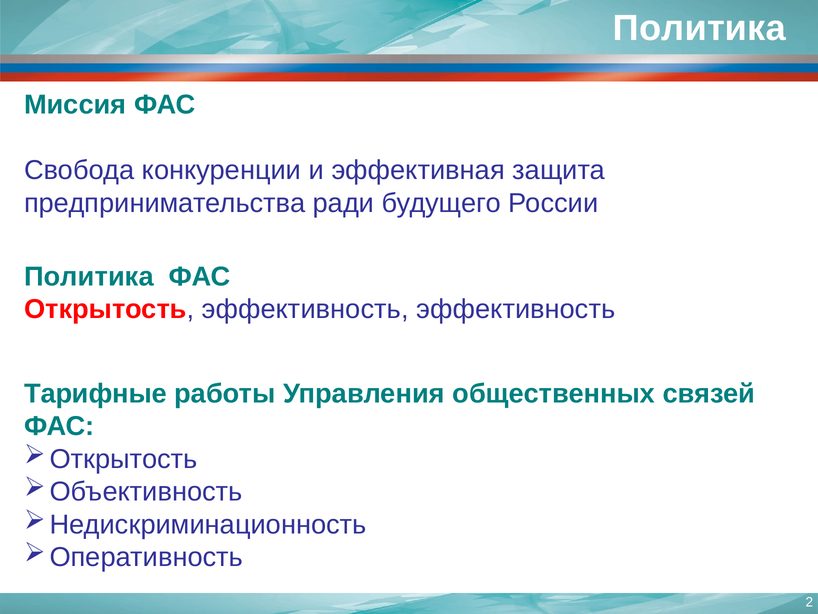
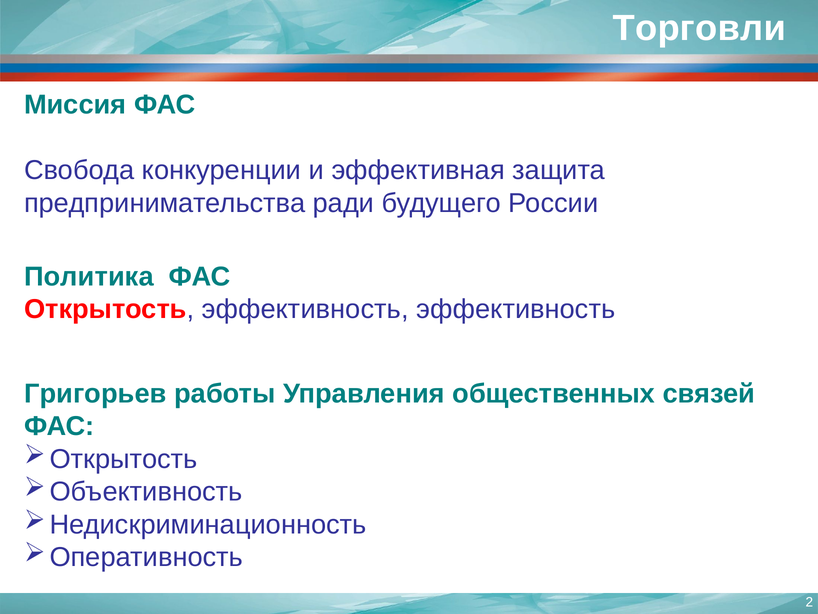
Политика at (699, 28): Политика -> Торговли
Тарифные: Тарифные -> Григорьев
